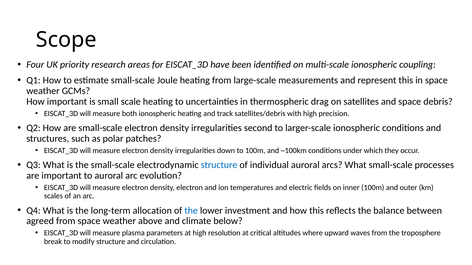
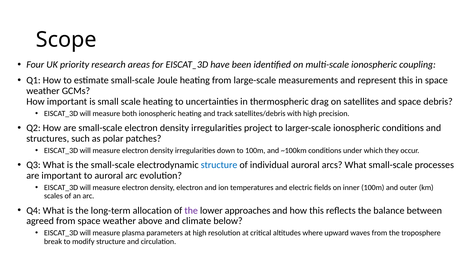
second: second -> project
the at (191, 211) colour: blue -> purple
investment: investment -> approaches
